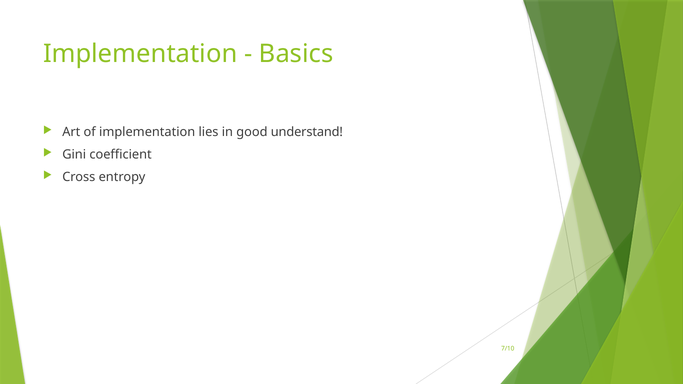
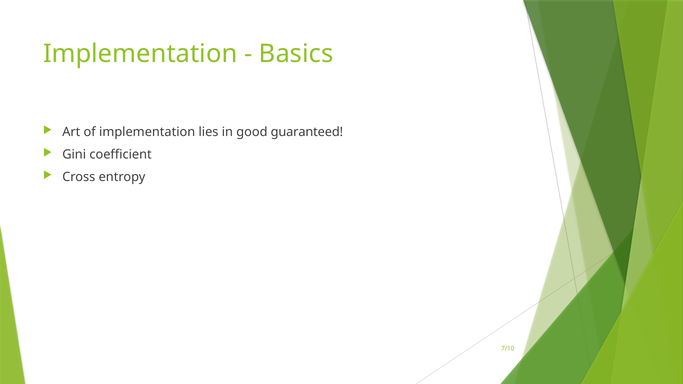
understand: understand -> guaranteed
